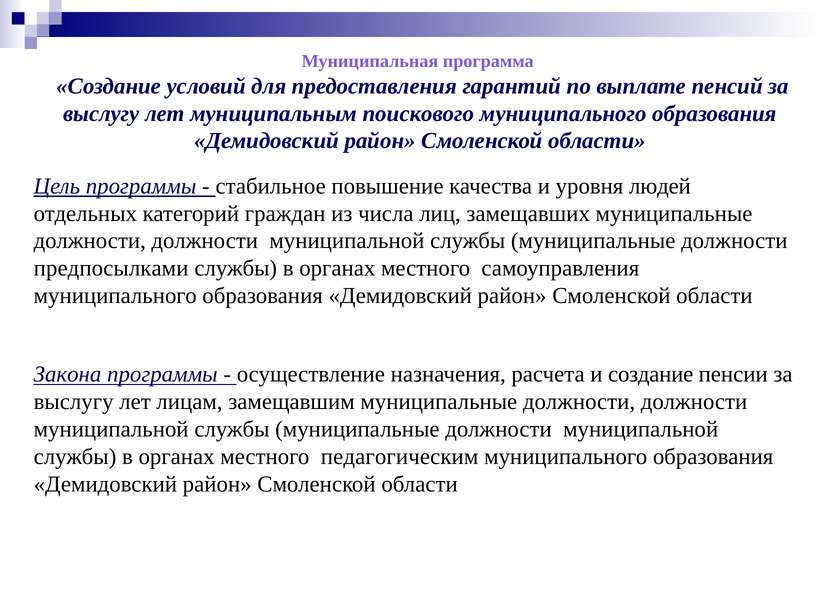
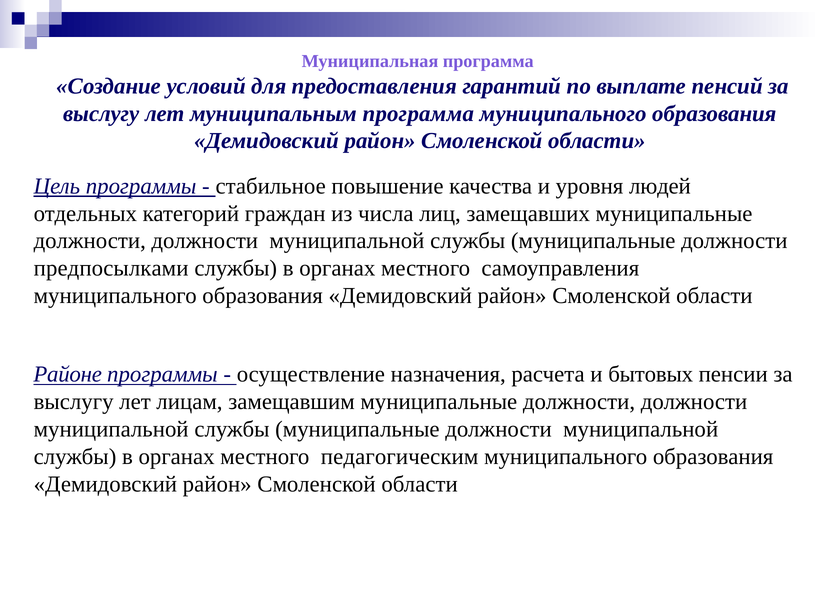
муниципальным поискового: поискового -> программа
Закона: Закона -> Районе
и создание: создание -> бытовых
